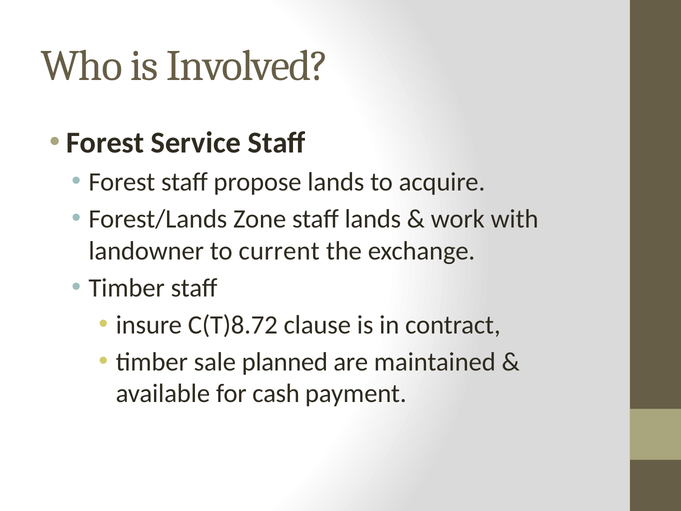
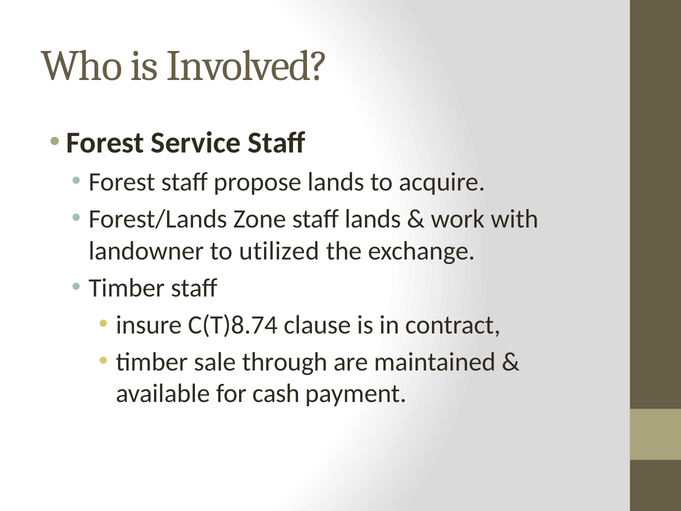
current: current -> utilized
C(T)8.72: C(T)8.72 -> C(T)8.74
planned: planned -> through
